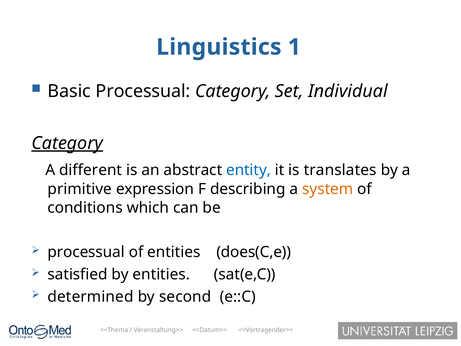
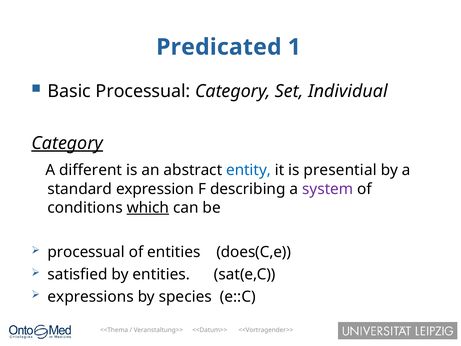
Linguistics: Linguistics -> Predicated
translates: translates -> presential
primitive: primitive -> standard
system colour: orange -> purple
which underline: none -> present
determined: determined -> expressions
second: second -> species
